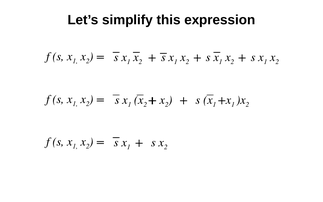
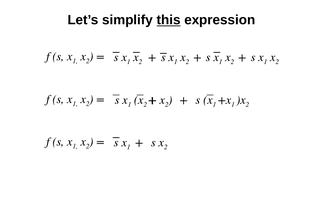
this underline: none -> present
